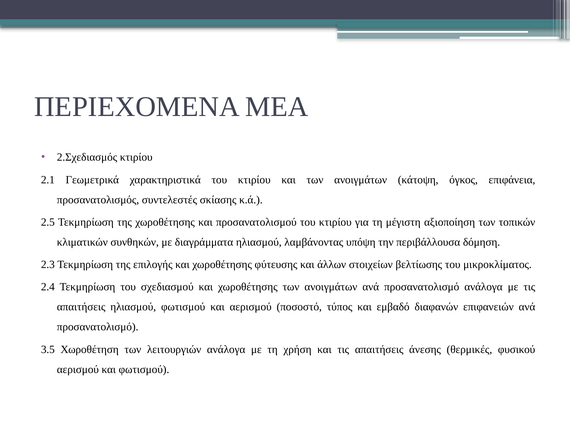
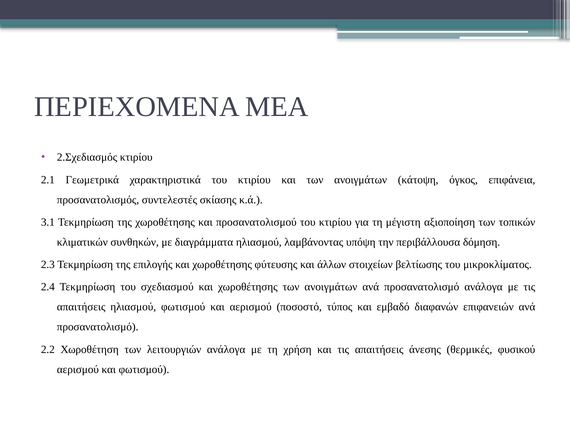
2.5: 2.5 -> 3.1
3.5: 3.5 -> 2.2
